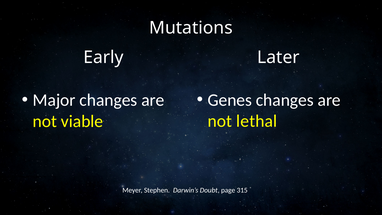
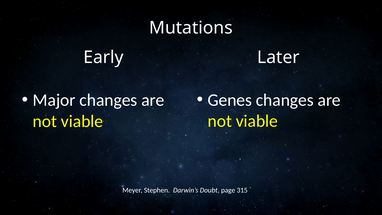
lethal at (257, 121): lethal -> viable
